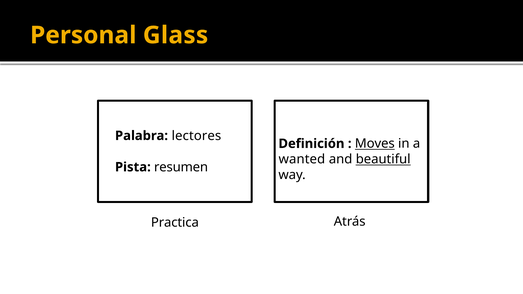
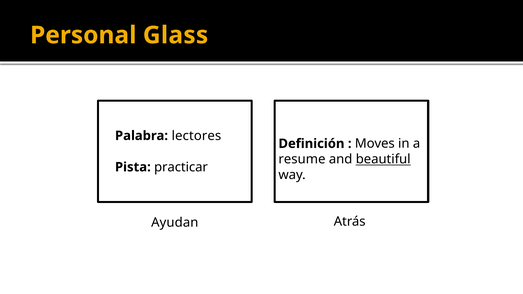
Moves underline: present -> none
wanted: wanted -> resume
resumen: resumen -> practicar
Practica: Practica -> Ayudan
